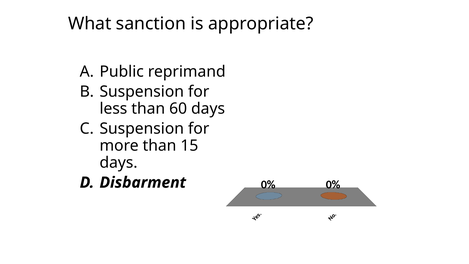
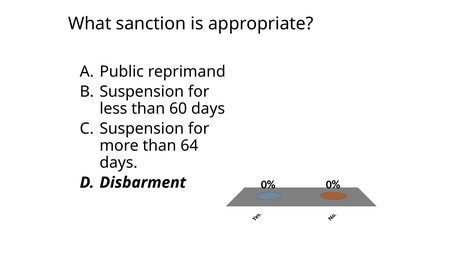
15: 15 -> 64
